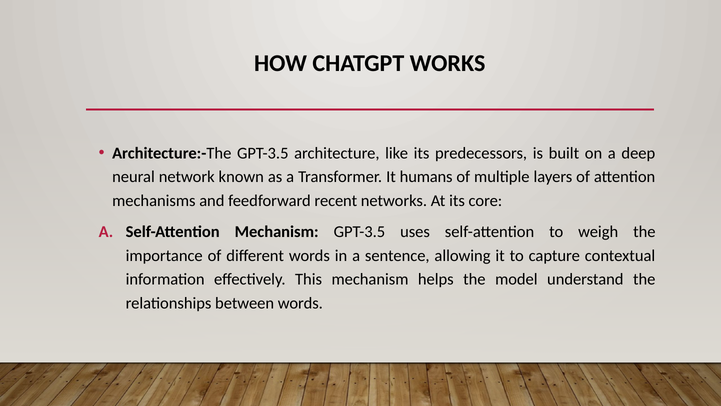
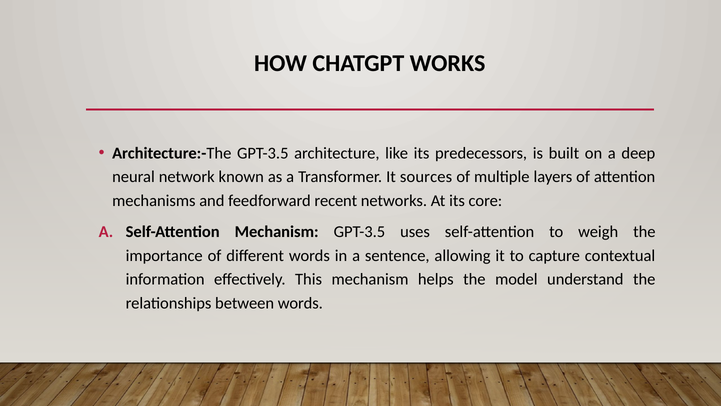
humans: humans -> sources
